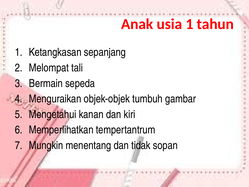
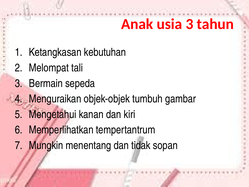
usia 1: 1 -> 3
sepanjang: sepanjang -> kebutuhan
